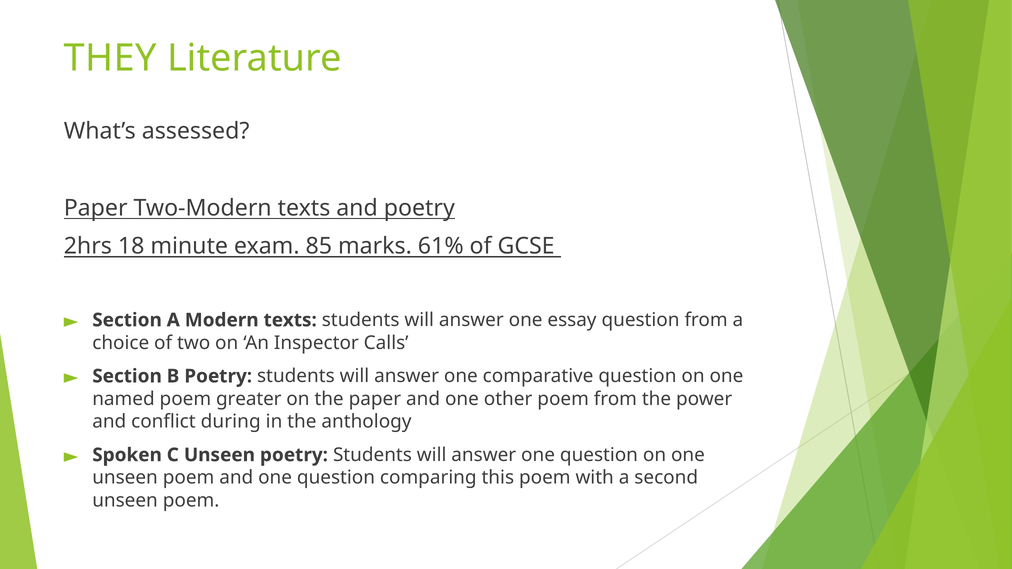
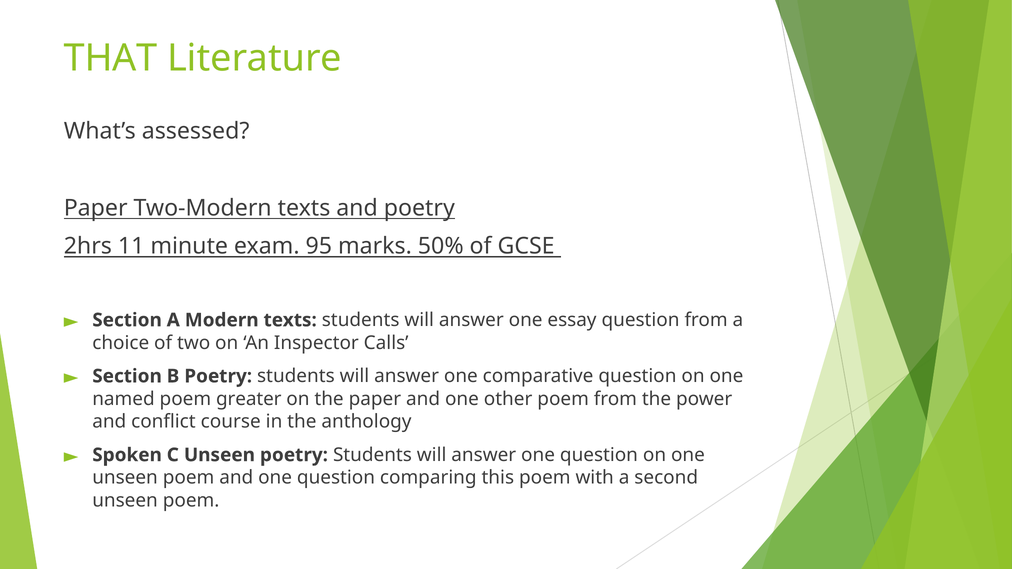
THEY: THEY -> THAT
18: 18 -> 11
85: 85 -> 95
61%: 61% -> 50%
during: during -> course
